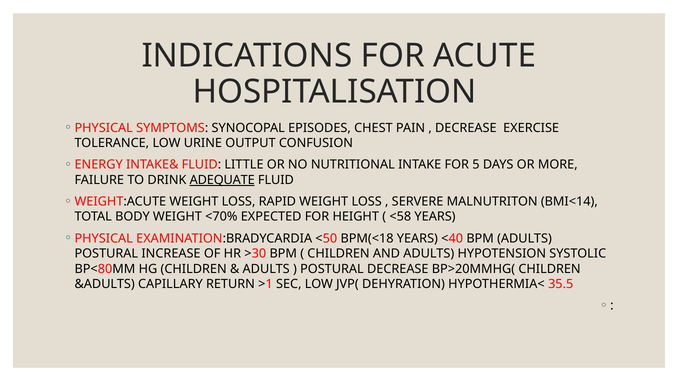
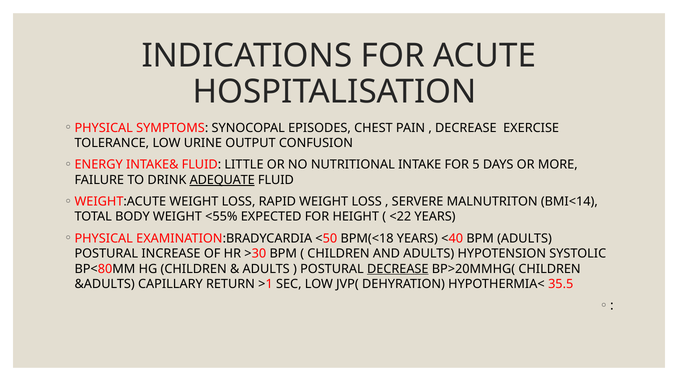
<70%: <70% -> <55%
<58: <58 -> <22
DECREASE at (398, 269) underline: none -> present
